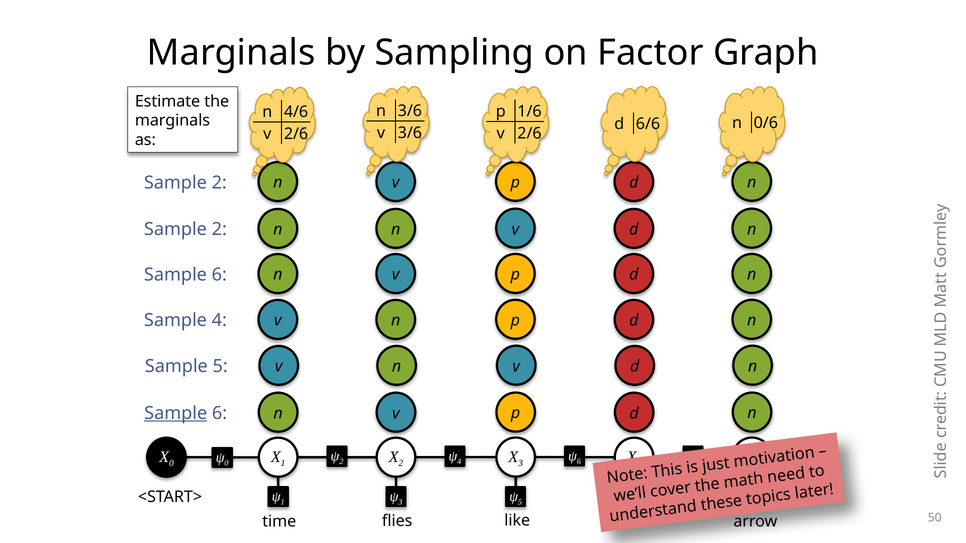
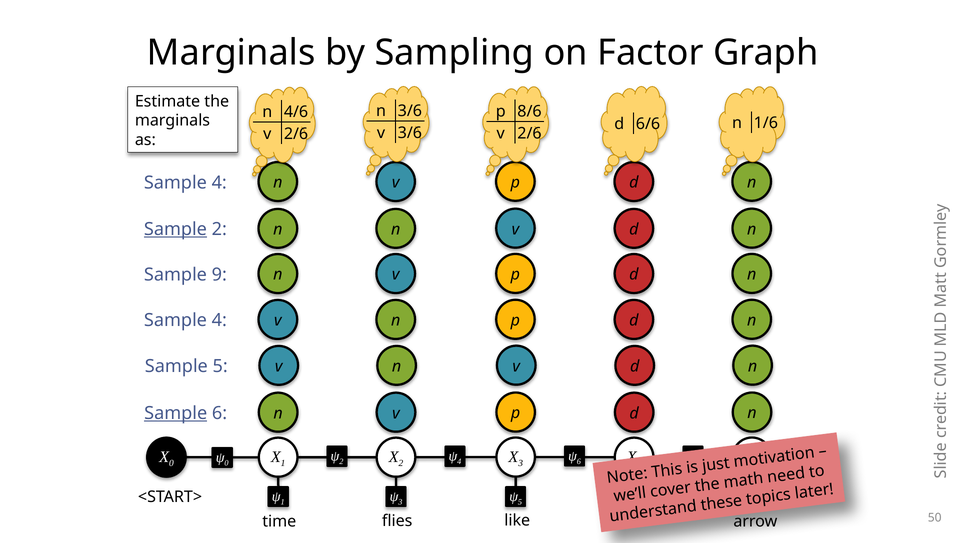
1/6: 1/6 -> 8/6
0/6: 0/6 -> 1/6
2 at (219, 183): 2 -> 4
Sample at (175, 230) underline: none -> present
6 at (219, 275): 6 -> 9
